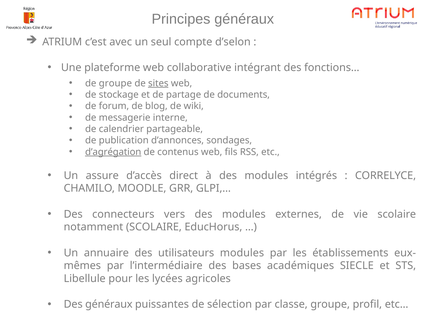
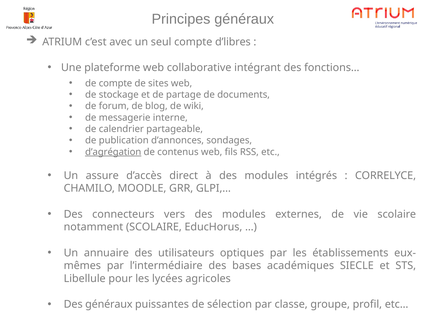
d’selon: d’selon -> d’libres
de groupe: groupe -> compte
sites underline: present -> none
utilisateurs modules: modules -> optiques
